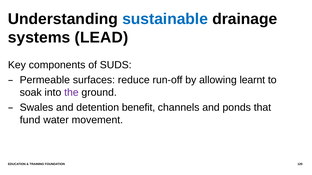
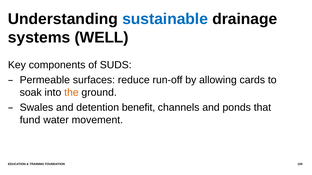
LEAD: LEAD -> WELL
learnt: learnt -> cards
the colour: purple -> orange
